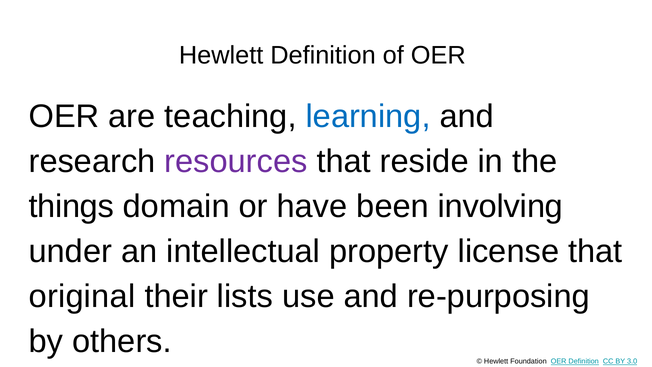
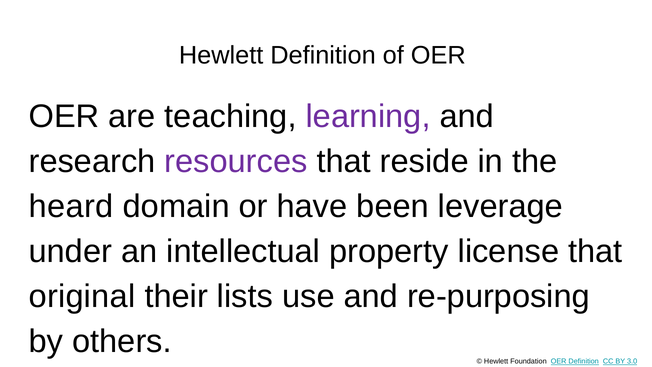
learning colour: blue -> purple
things: things -> heard
involving: involving -> leverage
